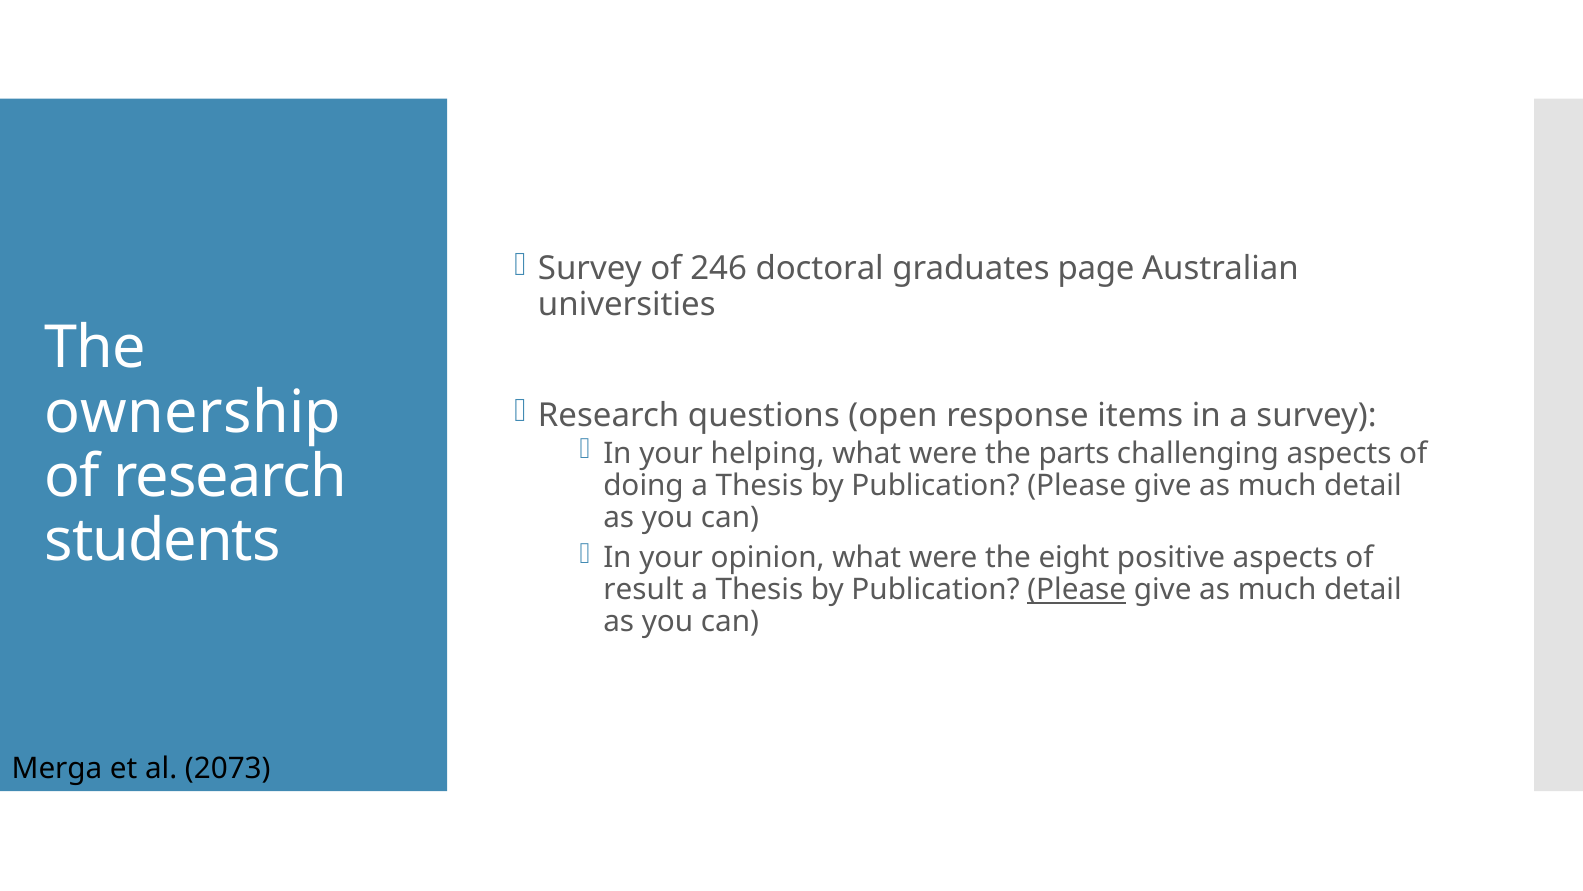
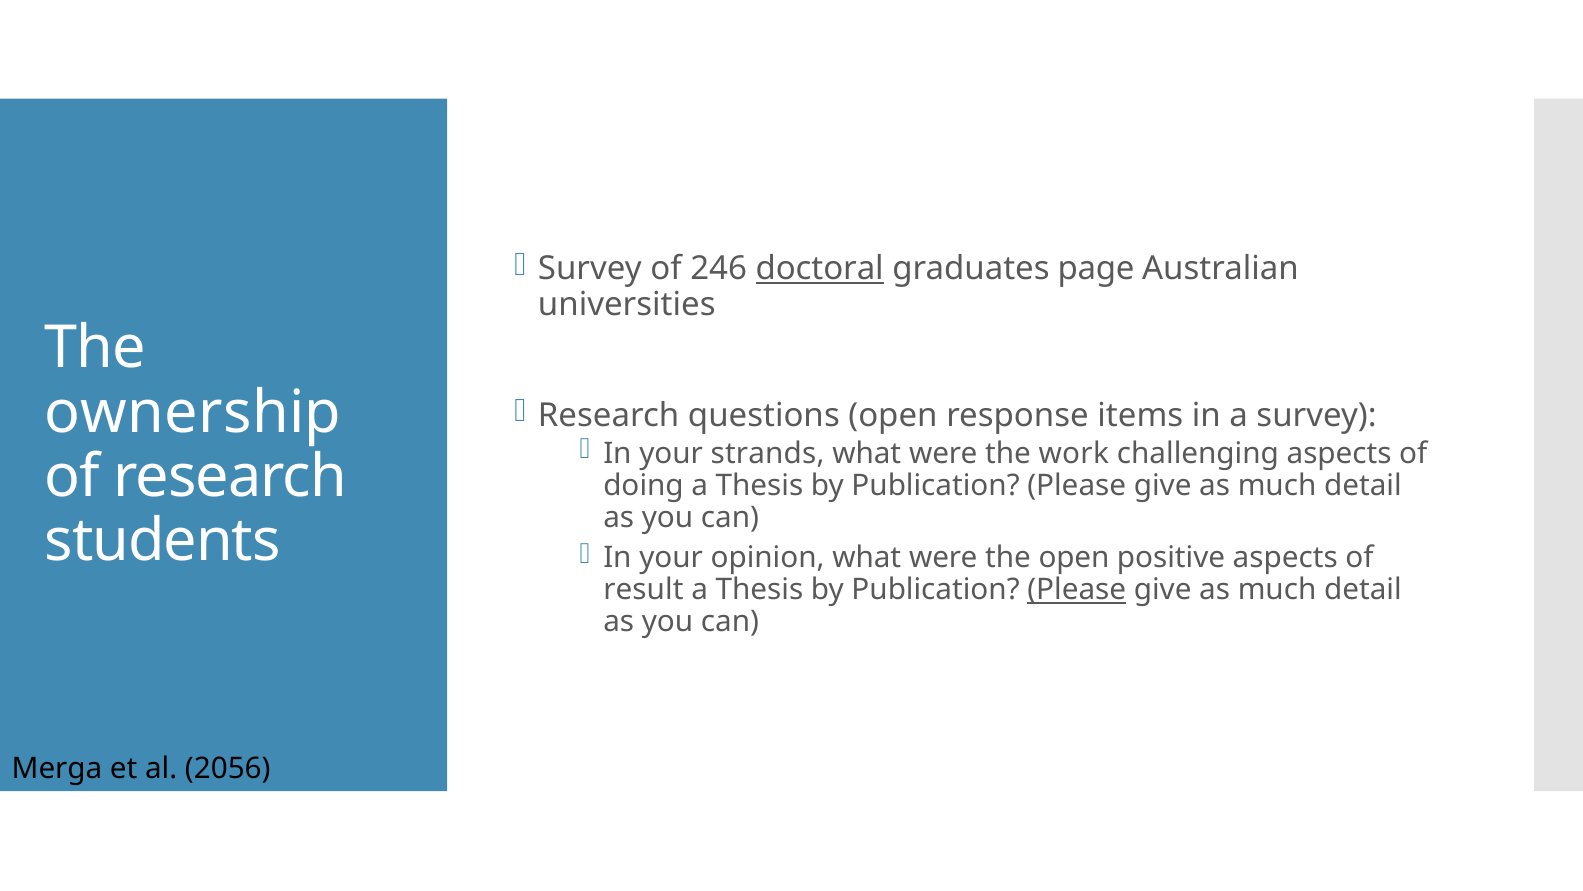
doctoral underline: none -> present
helping: helping -> strands
parts: parts -> work
the eight: eight -> open
2073: 2073 -> 2056
